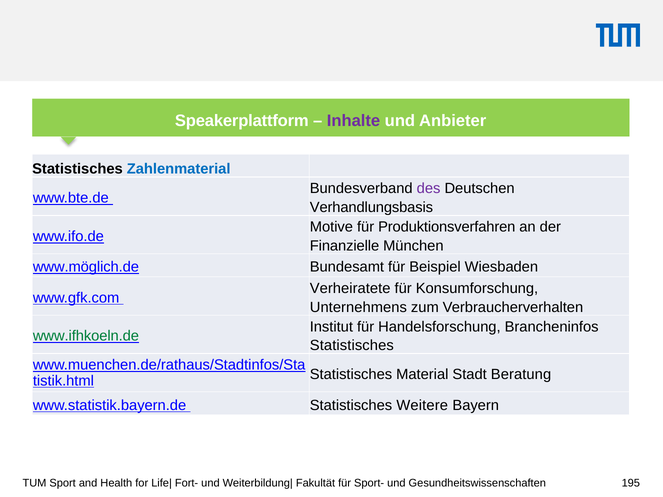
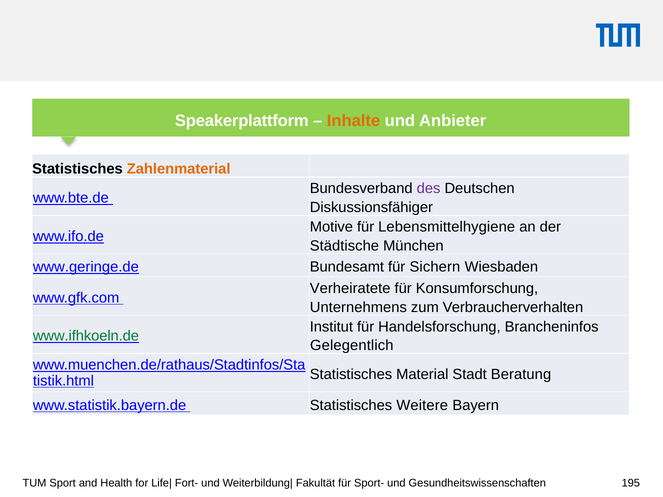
Inhalte colour: purple -> orange
Zahlenmaterial colour: blue -> orange
Verhandlungsbasis: Verhandlungsbasis -> Diskussionsfähiger
Produktionsverfahren: Produktionsverfahren -> Lebensmittelhygiene
Finanzielle: Finanzielle -> Städtische
www.möglich.de: www.möglich.de -> www.geringe.de
Beispiel: Beispiel -> Sichern
Statistisches at (352, 346): Statistisches -> Gelegentlich
